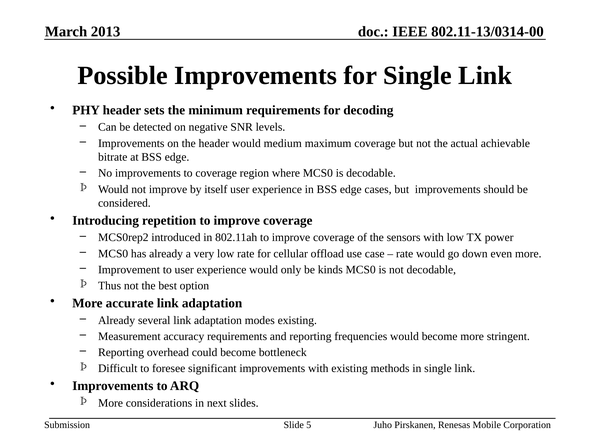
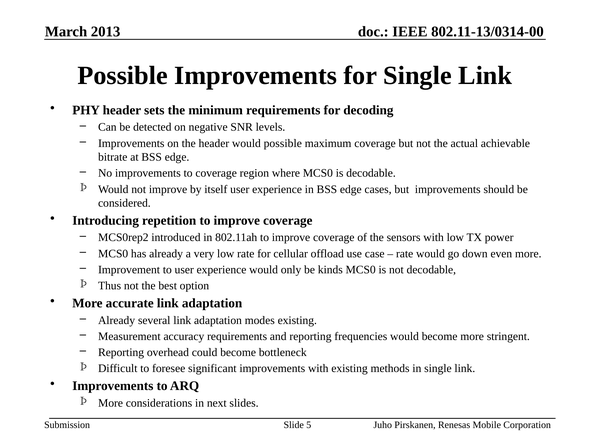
would medium: medium -> possible
